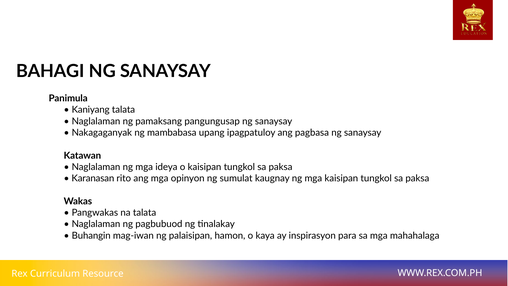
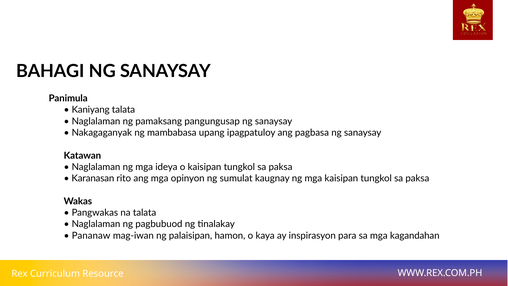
Buhangin: Buhangin -> Pananaw
mahahalaga: mahahalaga -> kagandahan
